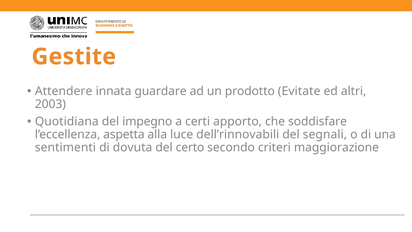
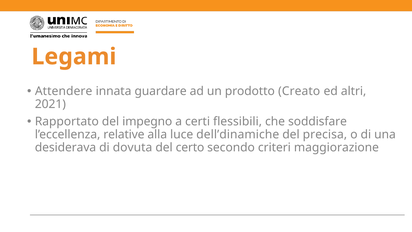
Gestite: Gestite -> Legami
Evitate: Evitate -> Creato
2003: 2003 -> 2021
Quotidiana: Quotidiana -> Rapportato
apporto: apporto -> flessibili
aspetta: aspetta -> relative
dell’rinnovabili: dell’rinnovabili -> dell’dinamiche
segnali: segnali -> precisa
sentimenti: sentimenti -> desiderava
